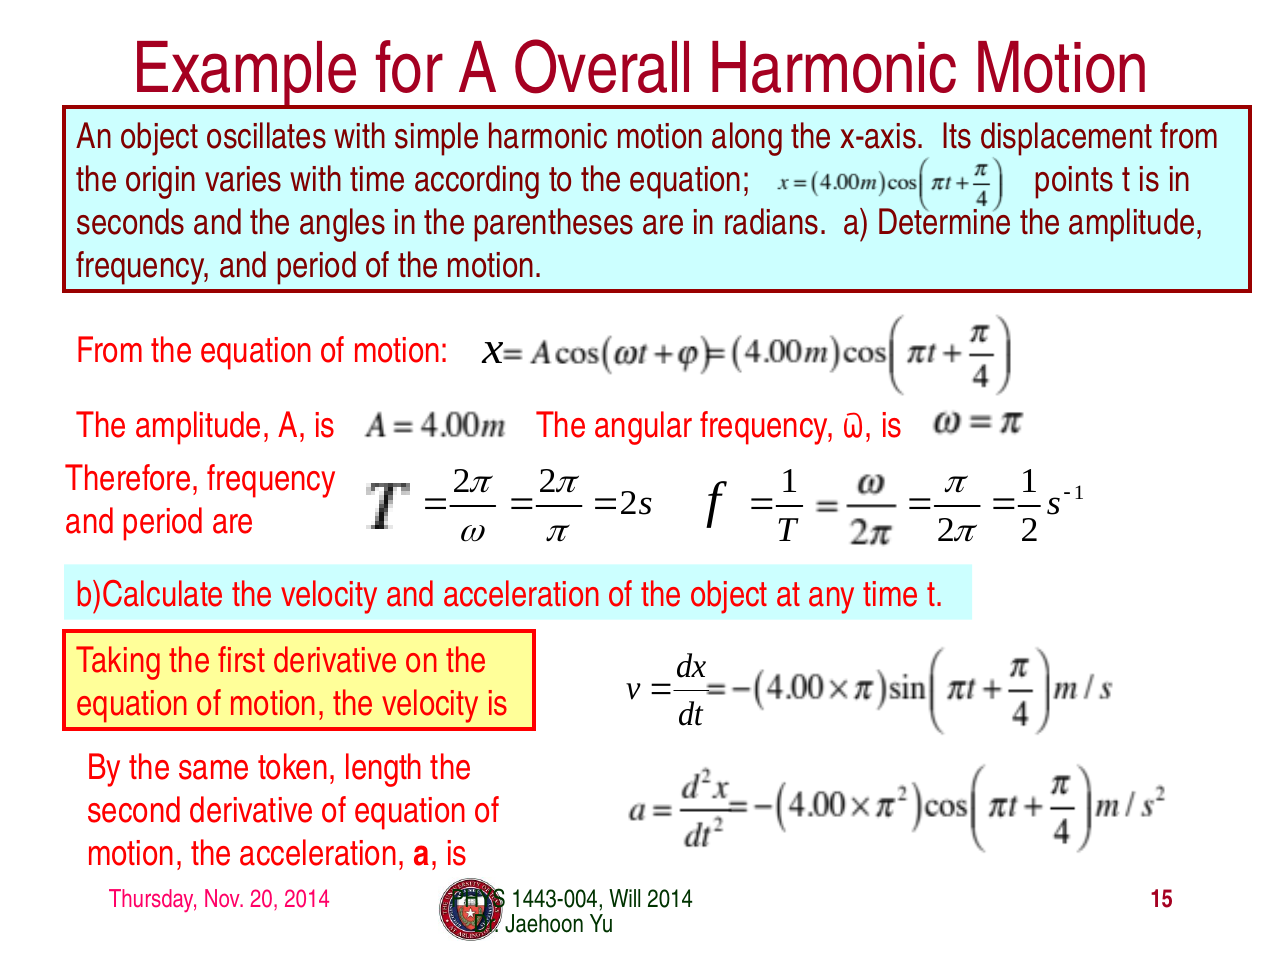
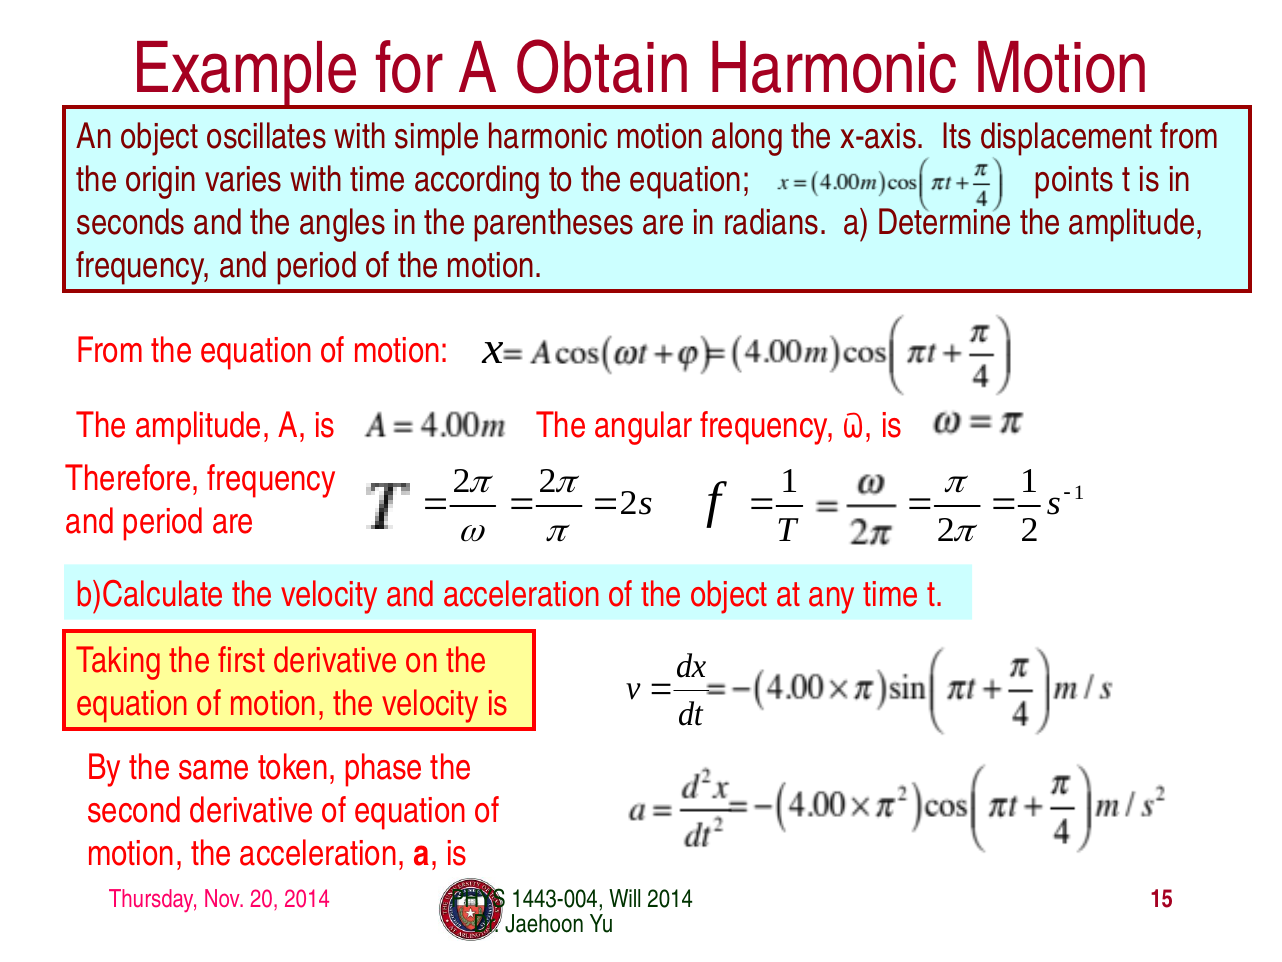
Overall: Overall -> Obtain
length: length -> phase
